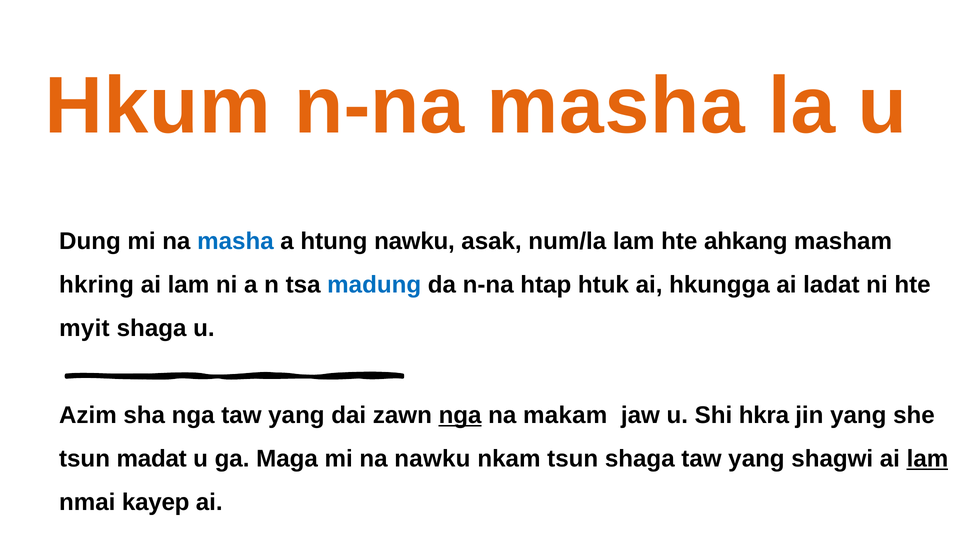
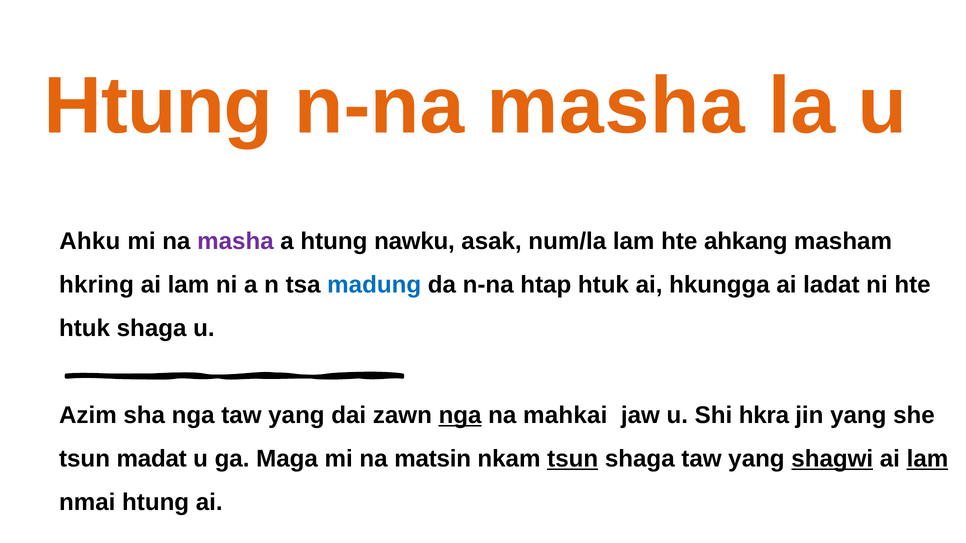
Hkum at (158, 106): Hkum -> Htung
Dung: Dung -> Ahku
masha at (235, 242) colour: blue -> purple
myit at (84, 329): myit -> htuk
makam: makam -> mahkai
na nawku: nawku -> matsin
tsun at (573, 459) underline: none -> present
shagwi underline: none -> present
nmai kayep: kayep -> htung
